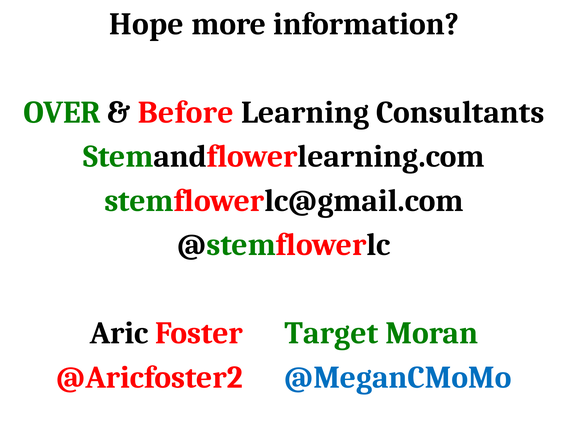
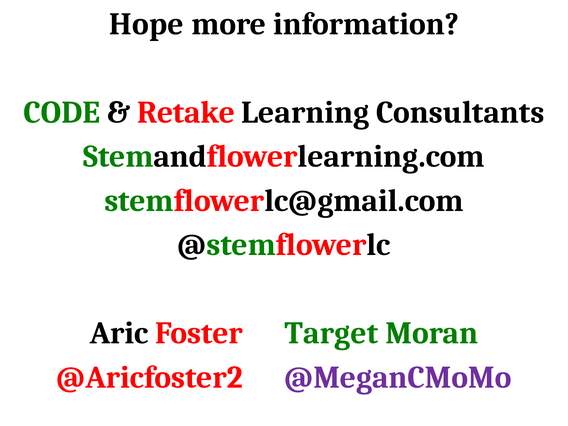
OVER: OVER -> CODE
Before: Before -> Retake
@MeganCMoMo colour: blue -> purple
